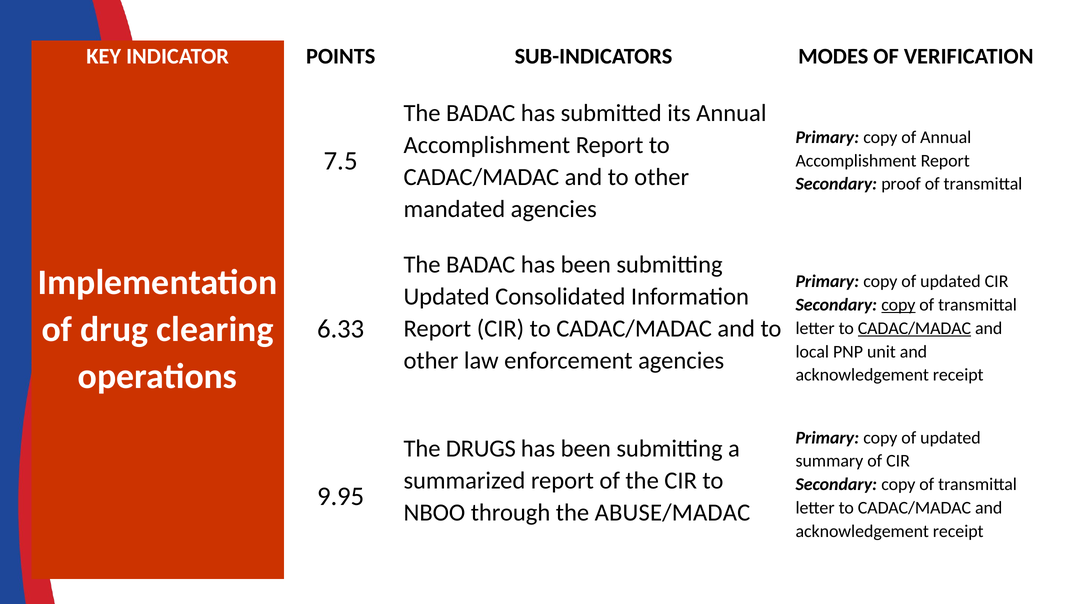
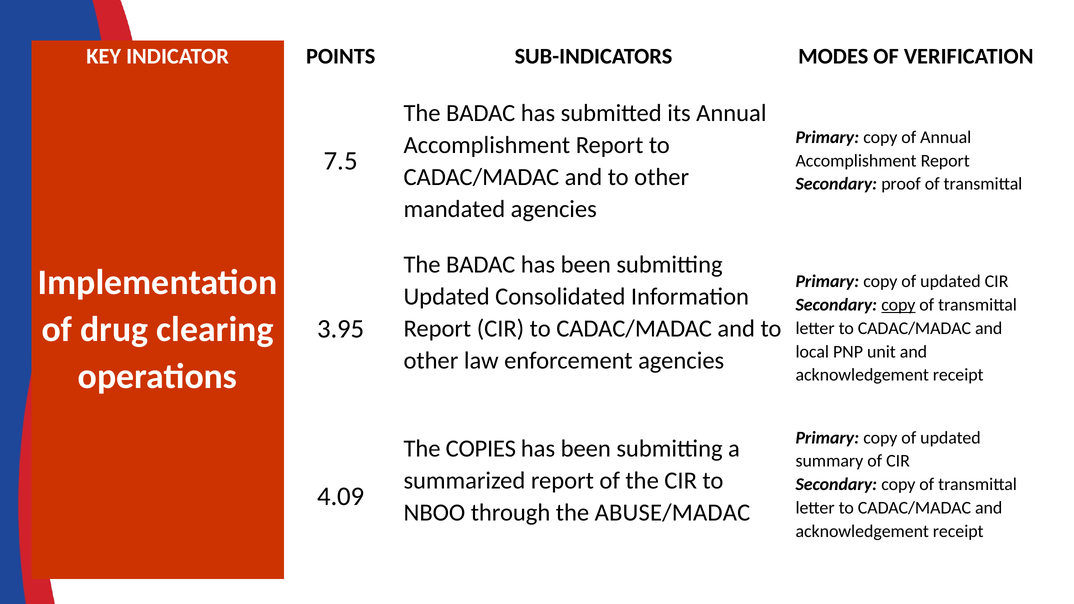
6.33: 6.33 -> 3.95
CADAC/MADAC at (914, 328) underline: present -> none
DRUGS: DRUGS -> COPIES
9.95: 9.95 -> 4.09
